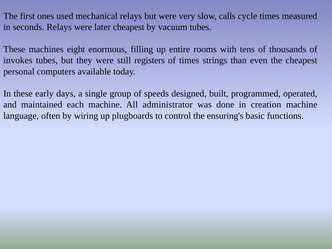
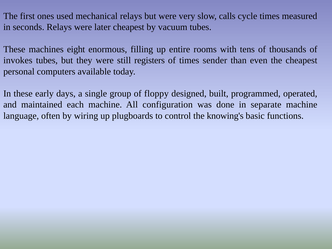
strings: strings -> sender
speeds: speeds -> floppy
administrator: administrator -> configuration
creation: creation -> separate
ensuring's: ensuring's -> knowing's
